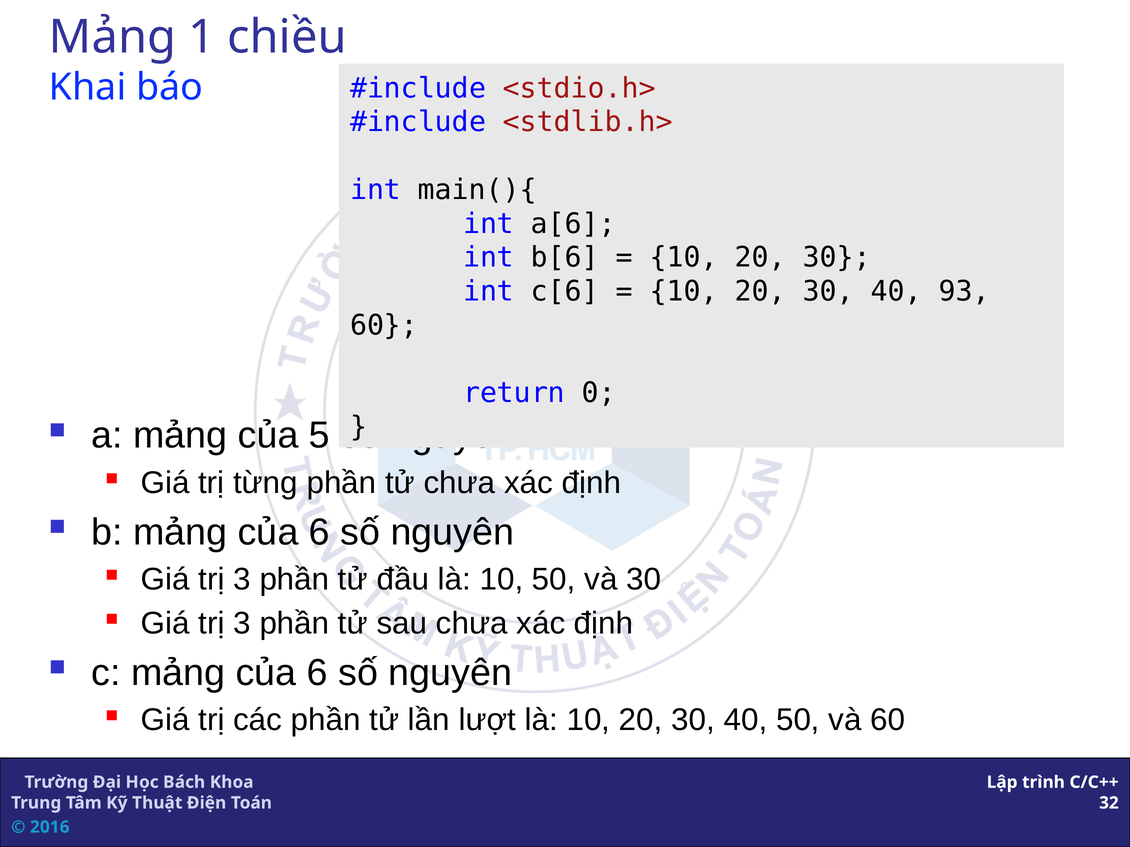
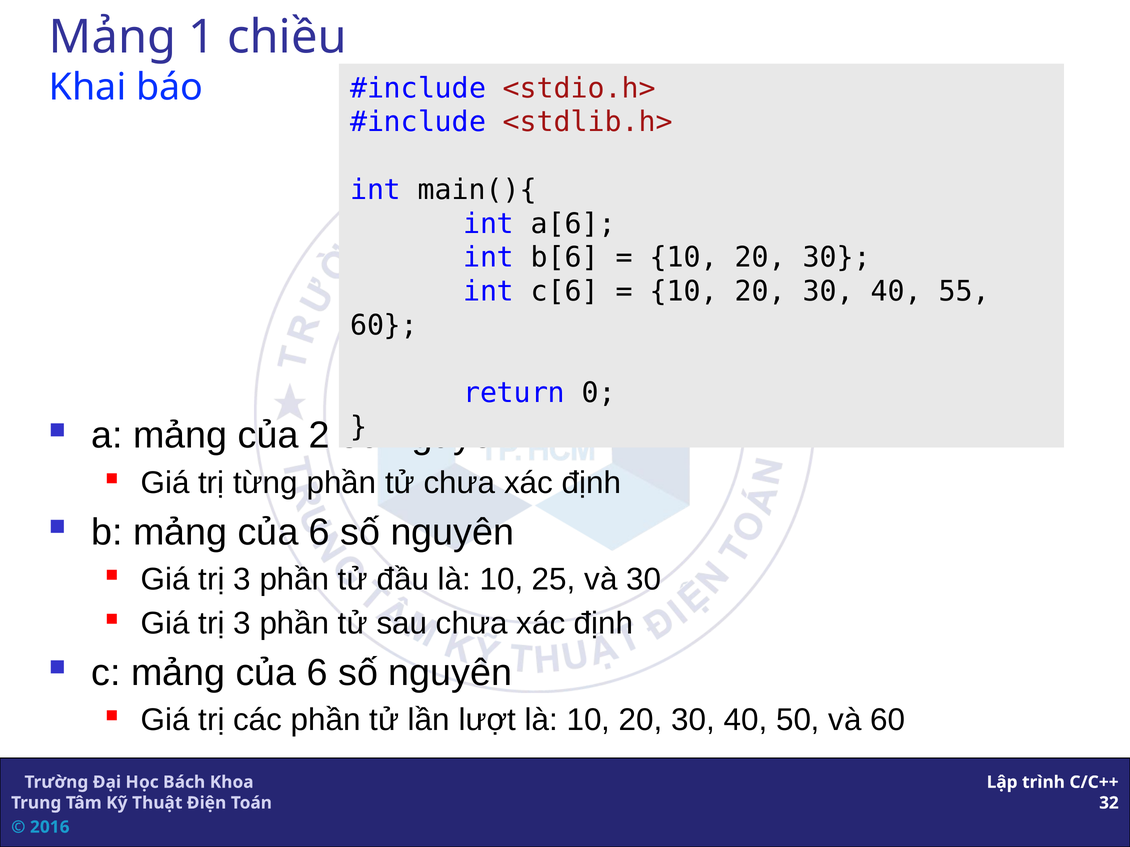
93: 93 -> 55
5: 5 -> 2
10 50: 50 -> 25
